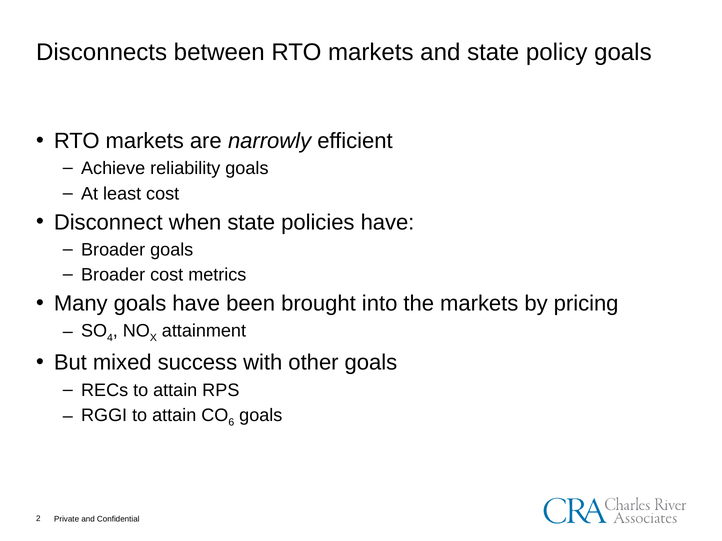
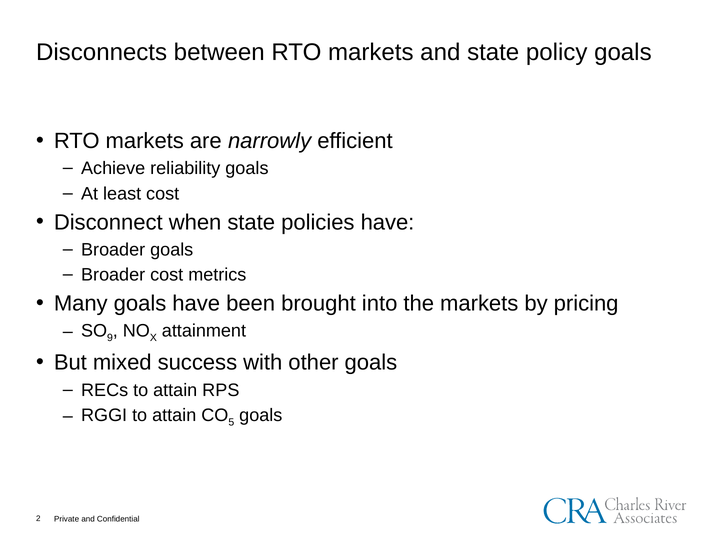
4: 4 -> 9
6: 6 -> 5
